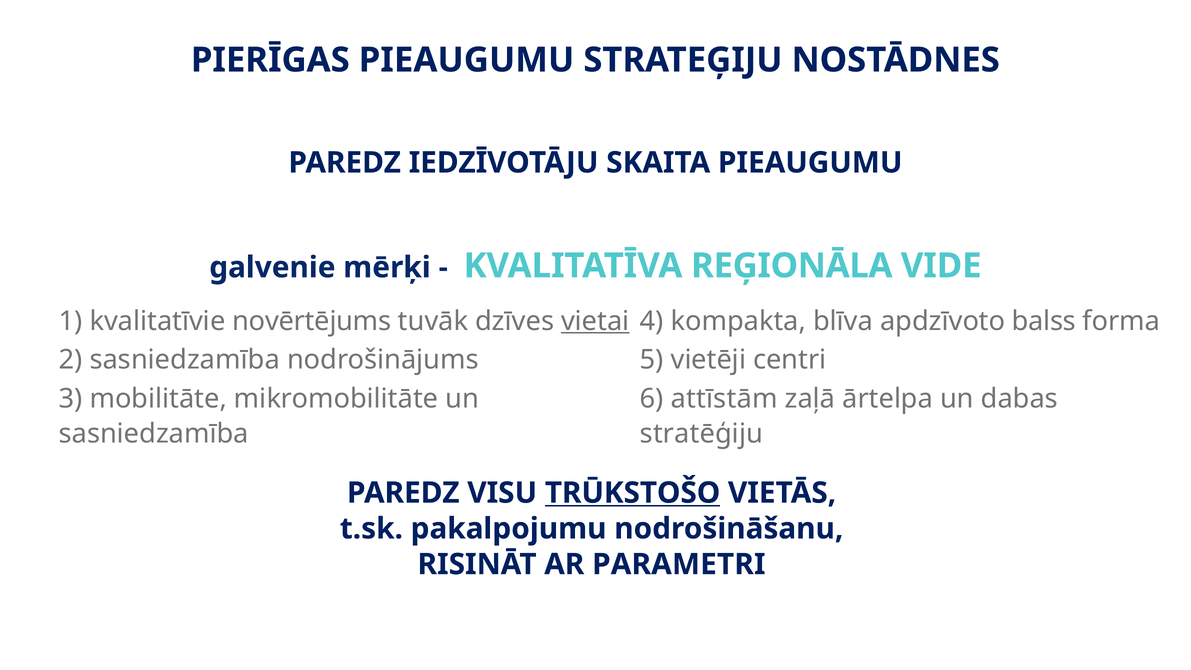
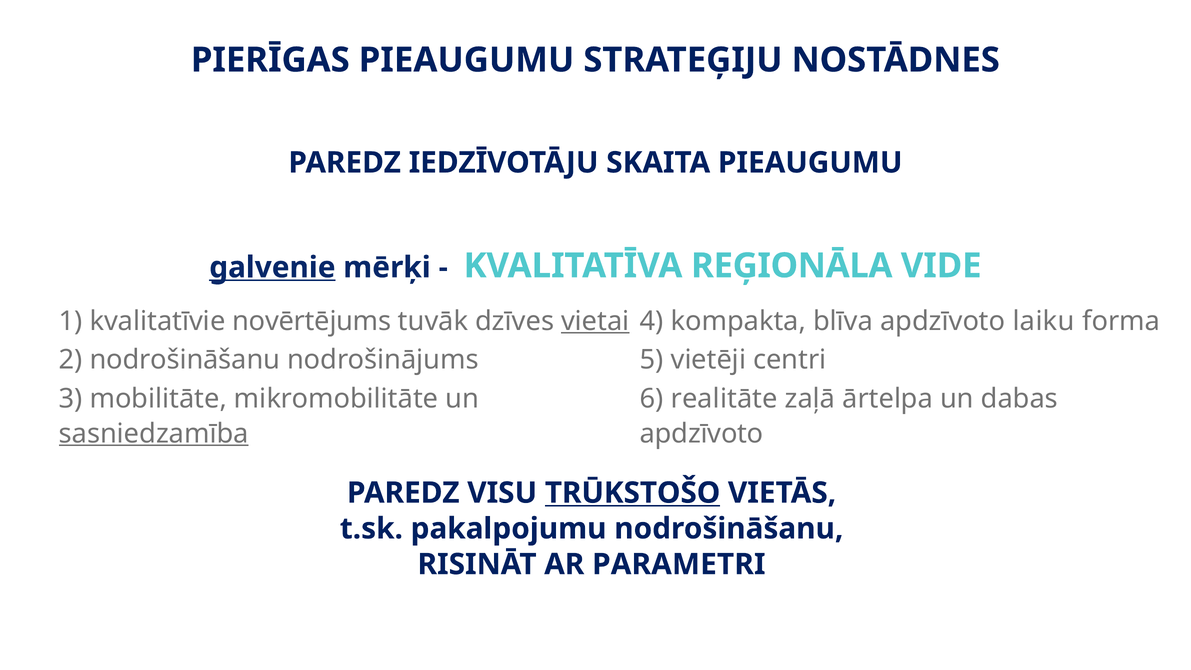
galvenie underline: none -> present
balss: balss -> laiku
2 sasniedzamība: sasniedzamība -> nodrošināšanu
attīstām: attīstām -> realitāte
sasniedzamība at (154, 434) underline: none -> present
stratēģiju at (701, 434): stratēģiju -> apdzīvoto
